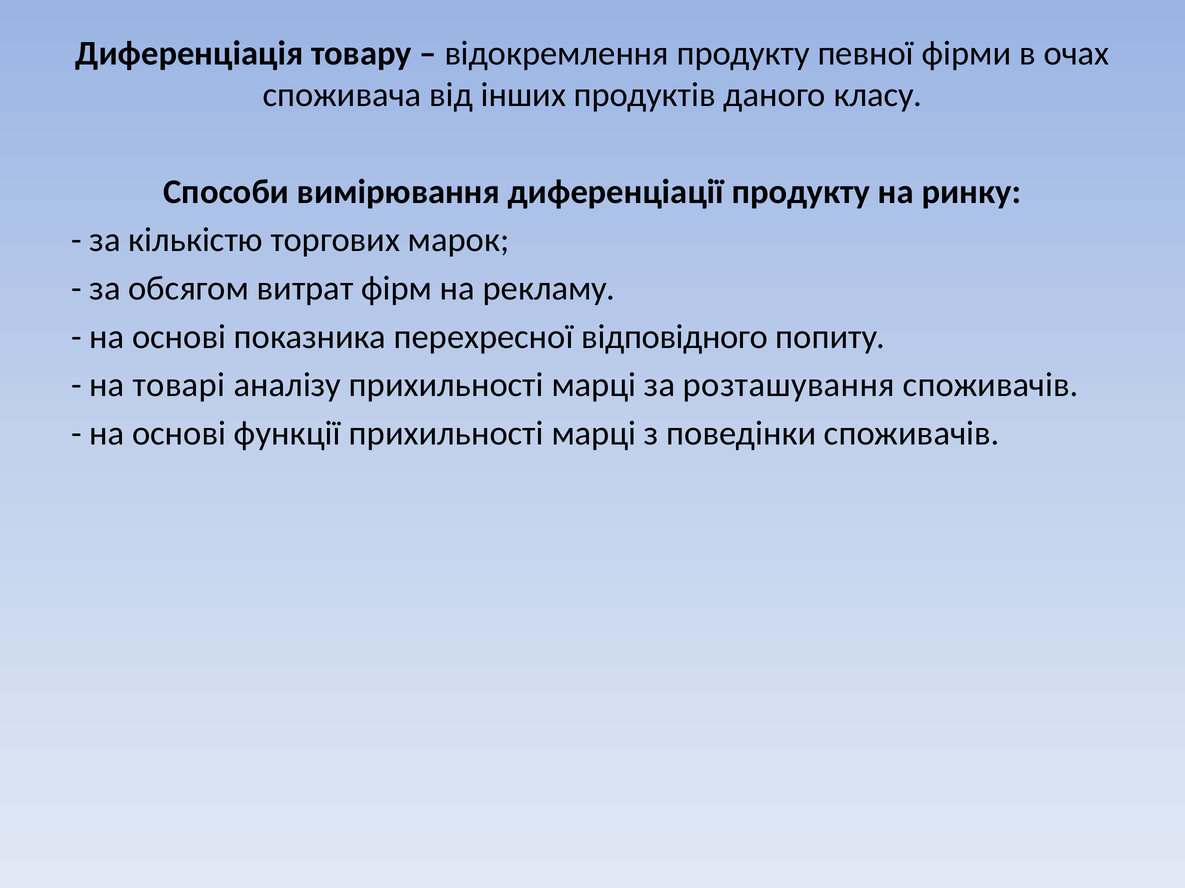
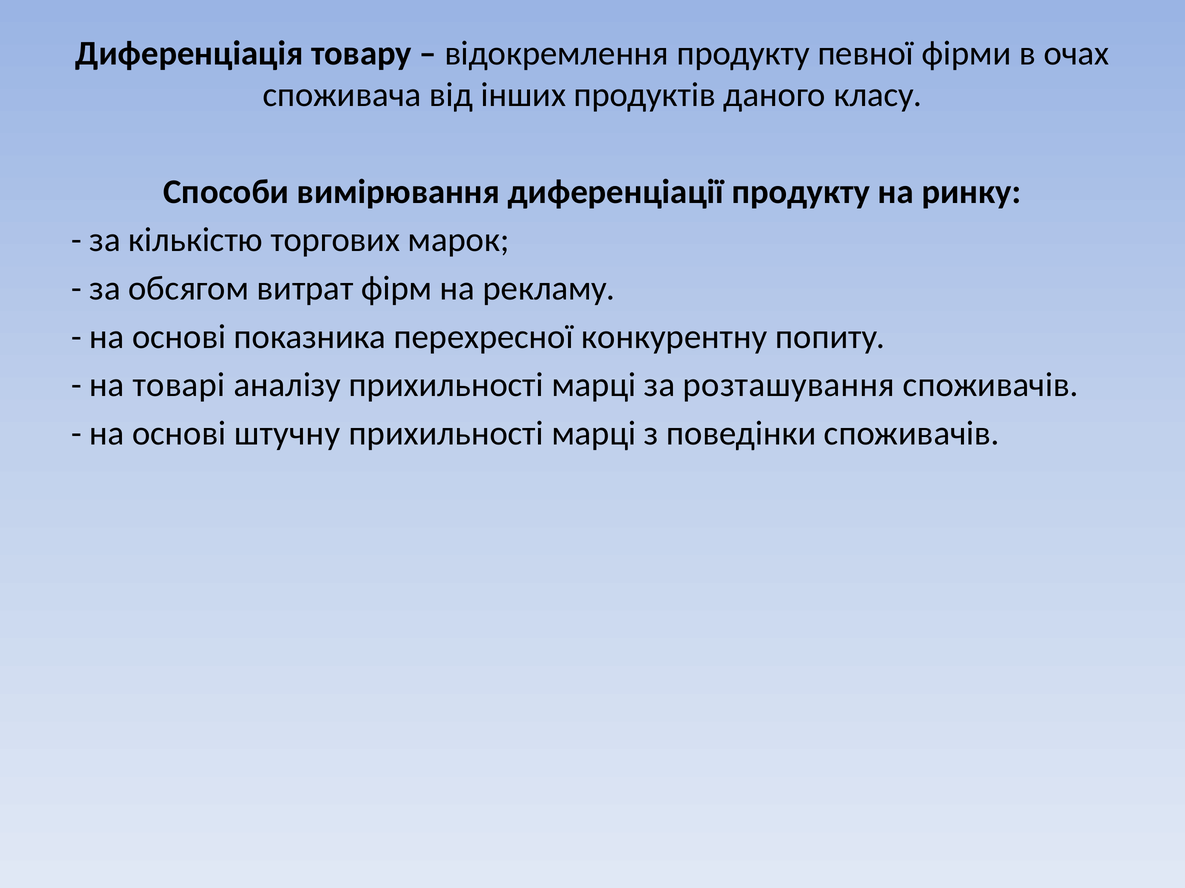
відповідного: відповідного -> конкурентну
функції: функції -> штучну
